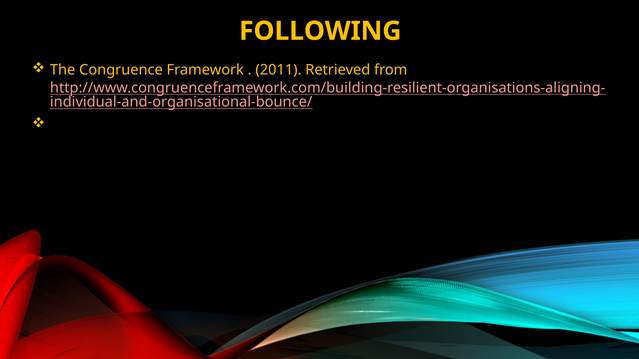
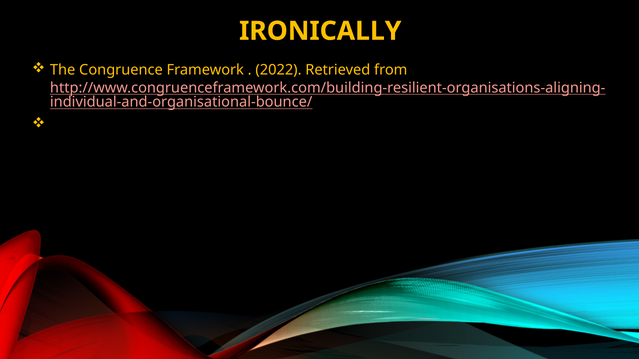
FOLLOWING: FOLLOWING -> IRONICALLY
2011: 2011 -> 2022
